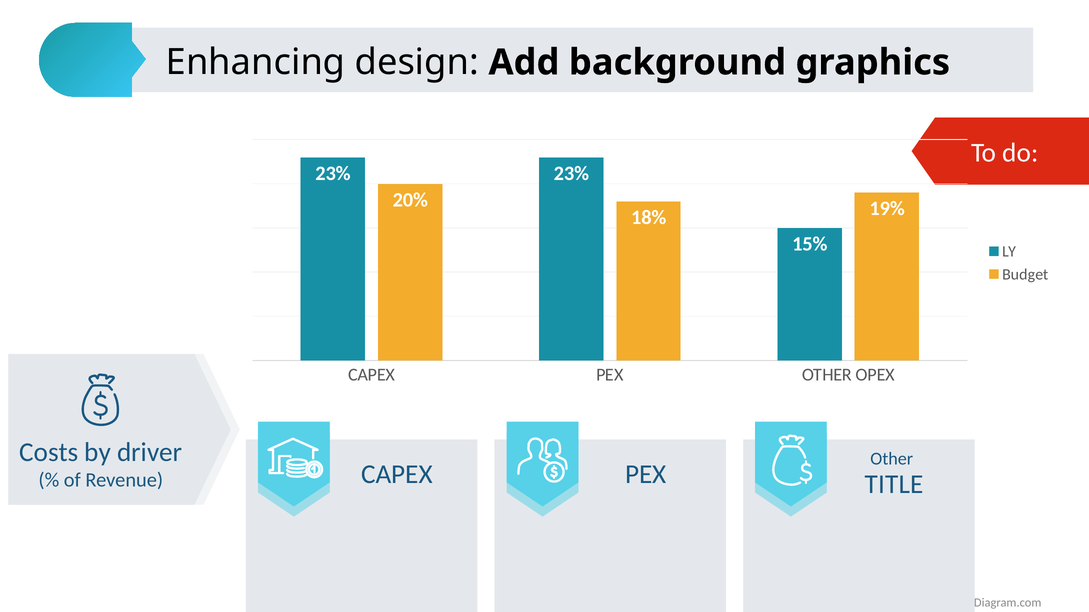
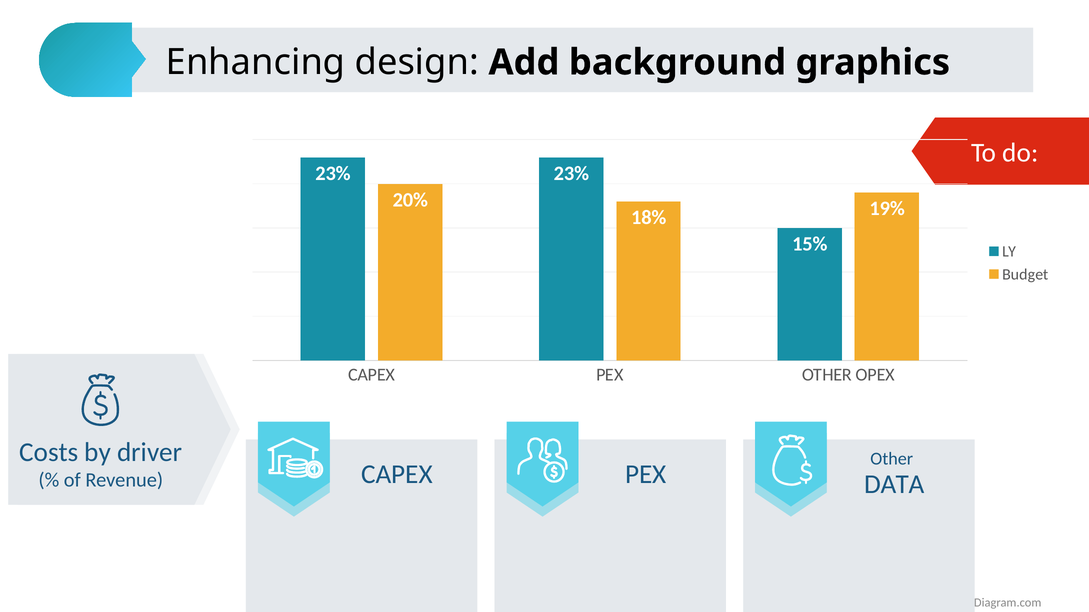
TITLE: TITLE -> DATA
